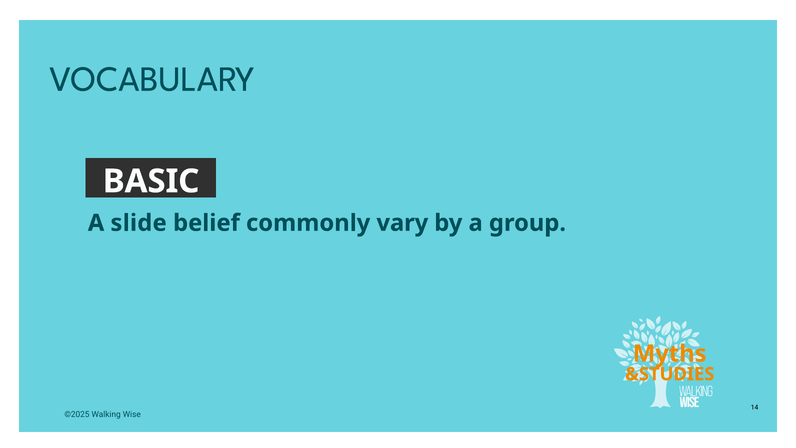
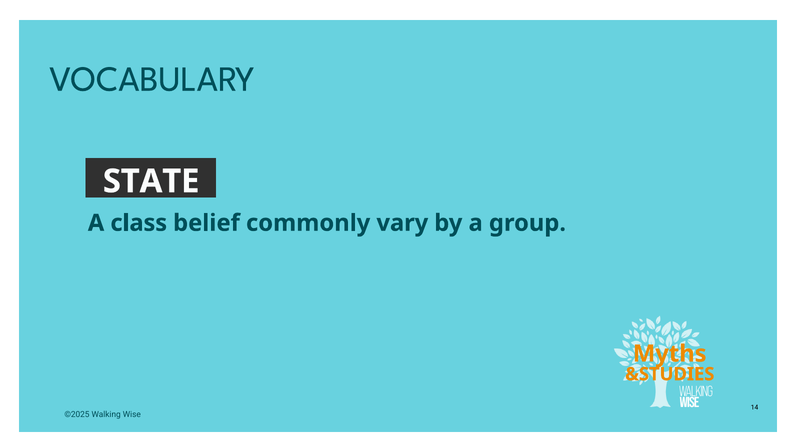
BASIC: BASIC -> STATE
slide: slide -> class
